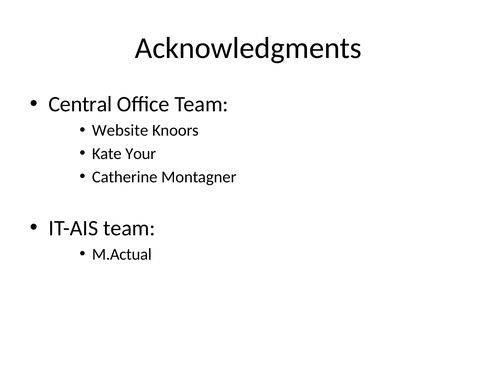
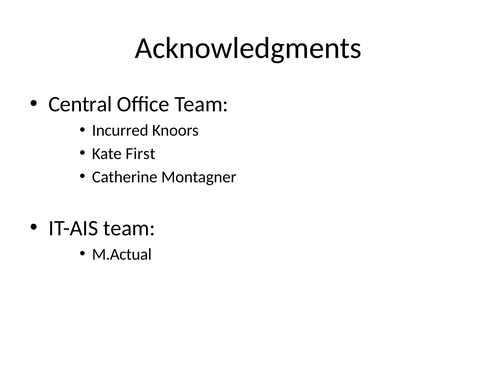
Website: Website -> Incurred
Your: Your -> First
